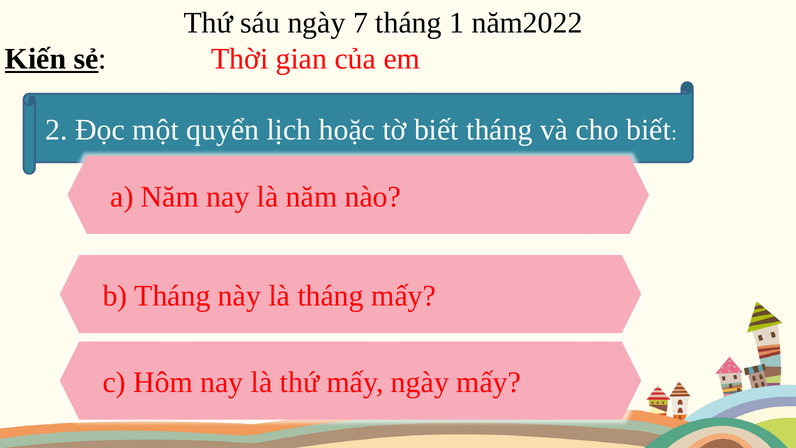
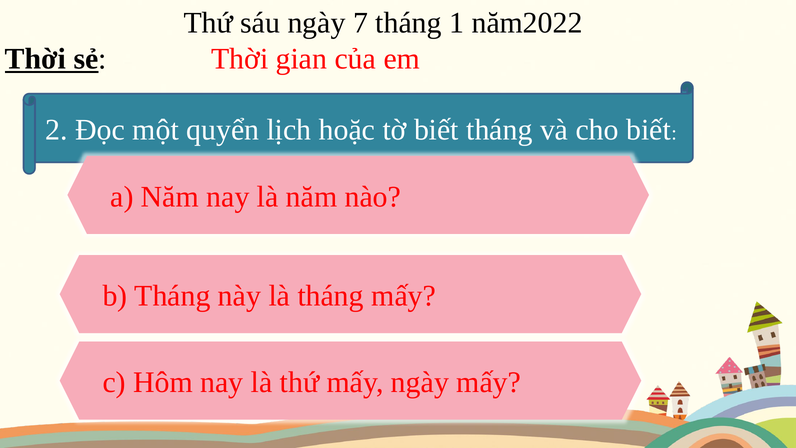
Kiến at (35, 59): Kiến -> Thời
